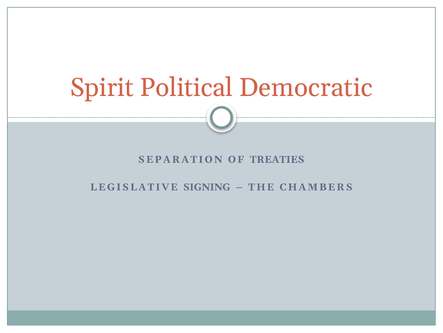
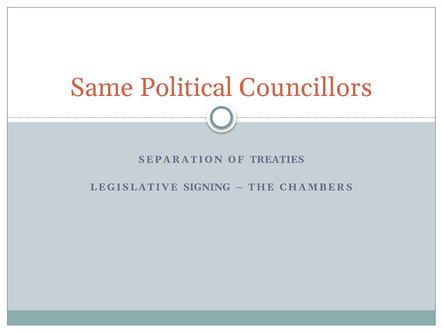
Spirit: Spirit -> Same
Democratic: Democratic -> Councillors
